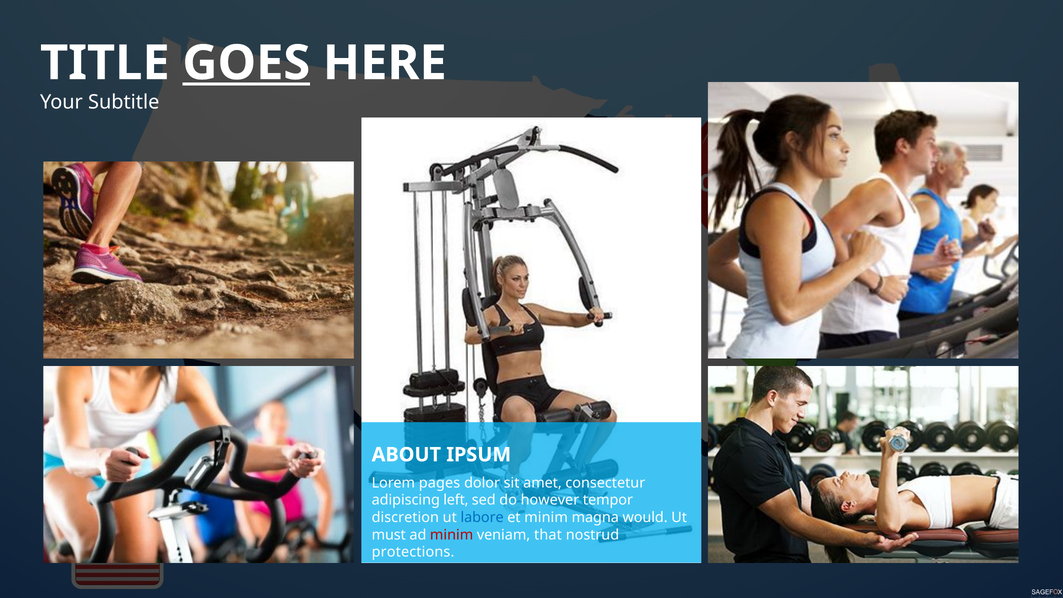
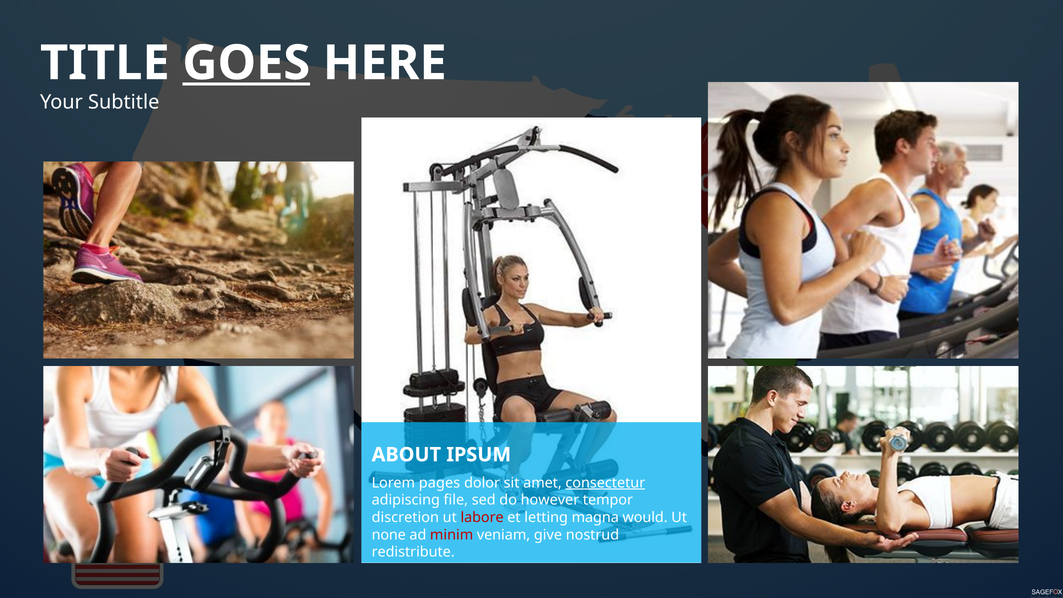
consectetur underline: none -> present
left: left -> file
labore colour: blue -> red
et minim: minim -> letting
must: must -> none
that: that -> give
protections: protections -> redistribute
